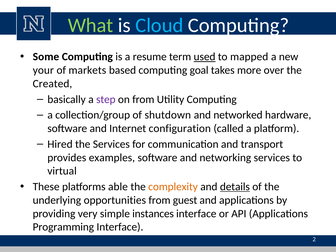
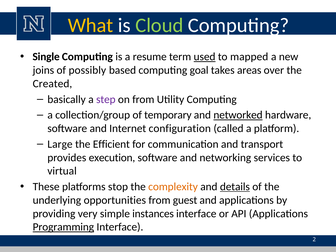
What colour: light green -> yellow
Cloud colour: light blue -> light green
Some: Some -> Single
your: your -> joins
markets: markets -> possibly
more: more -> areas
shutdown: shutdown -> temporary
networked underline: none -> present
Hired: Hired -> Large
the Services: Services -> Efficient
examples: examples -> execution
able: able -> stop
Programming underline: none -> present
